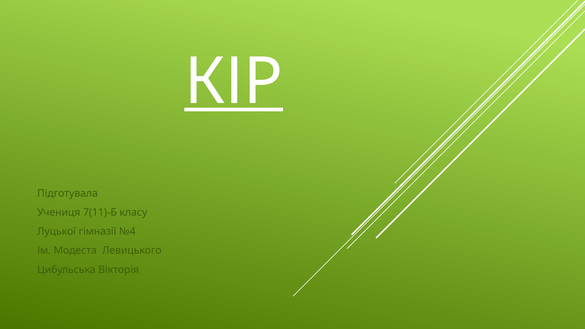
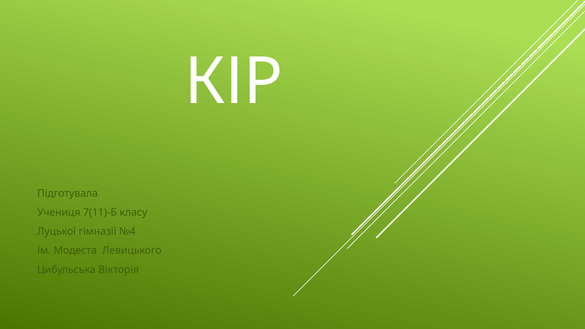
КІР underline: present -> none
